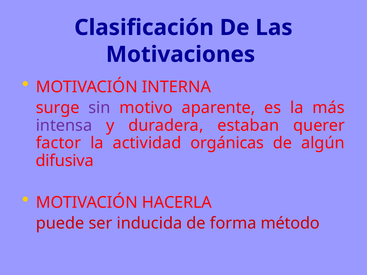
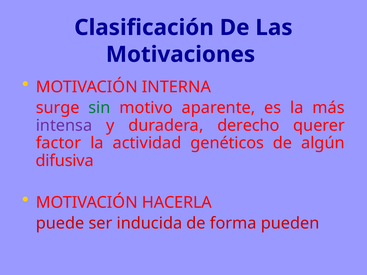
sin colour: purple -> green
estaban: estaban -> derecho
orgánicas: orgánicas -> genéticos
método: método -> pueden
